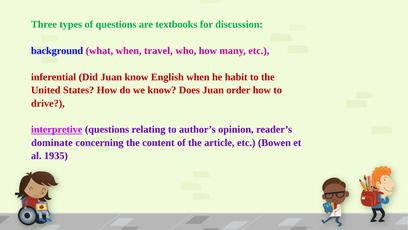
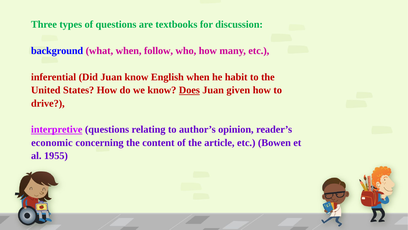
travel: travel -> follow
Does underline: none -> present
order: order -> given
dominate: dominate -> economic
1935: 1935 -> 1955
